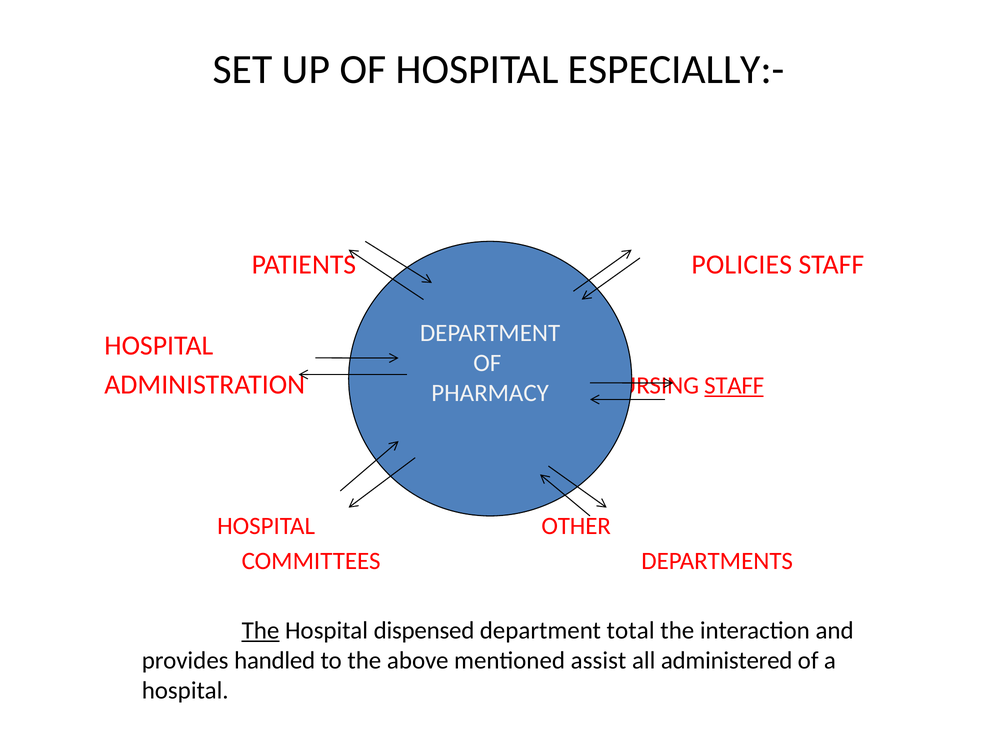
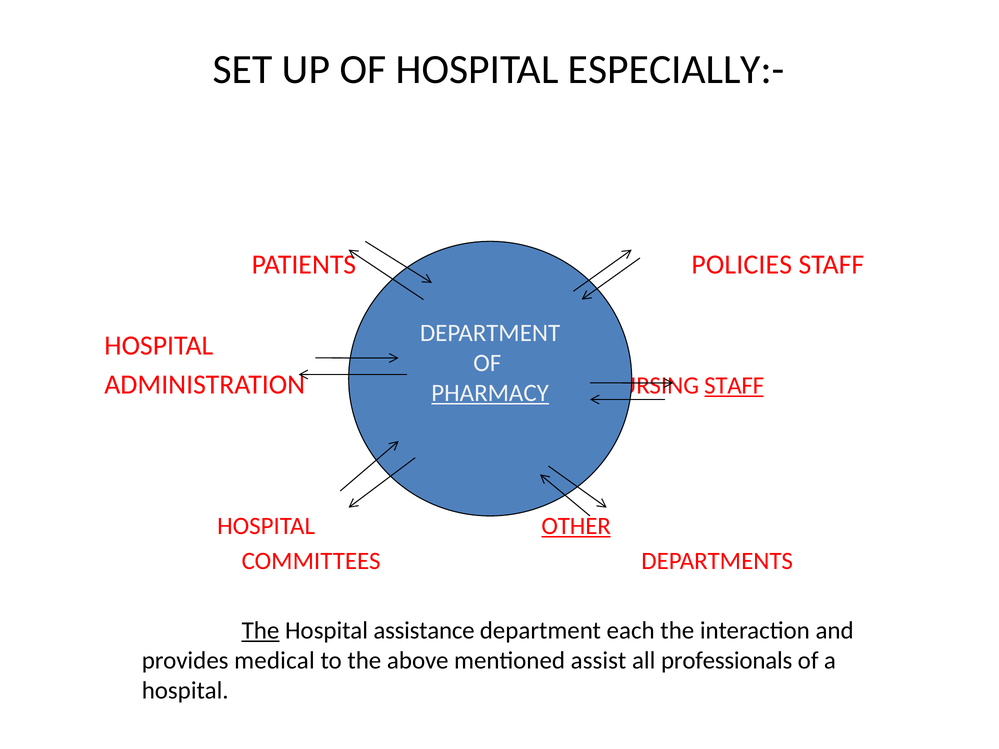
PHARMACY underline: none -> present
OTHER underline: none -> present
dispensed: dispensed -> assistance
total: total -> each
handled: handled -> medical
administered: administered -> professionals
